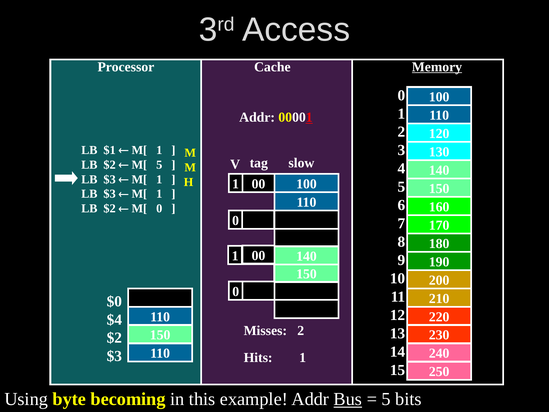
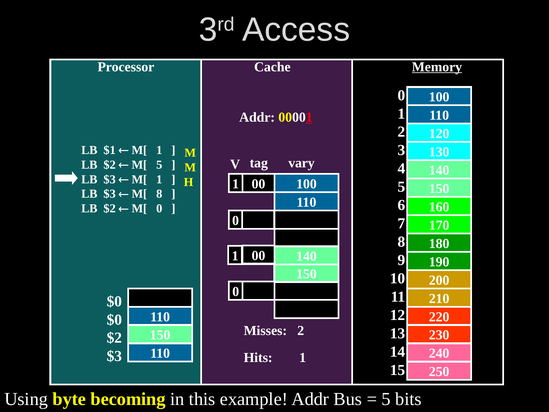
slow: slow -> vary
1 at (159, 194): 1 -> 8
$4 at (114, 319): $4 -> $0
Bus underline: present -> none
